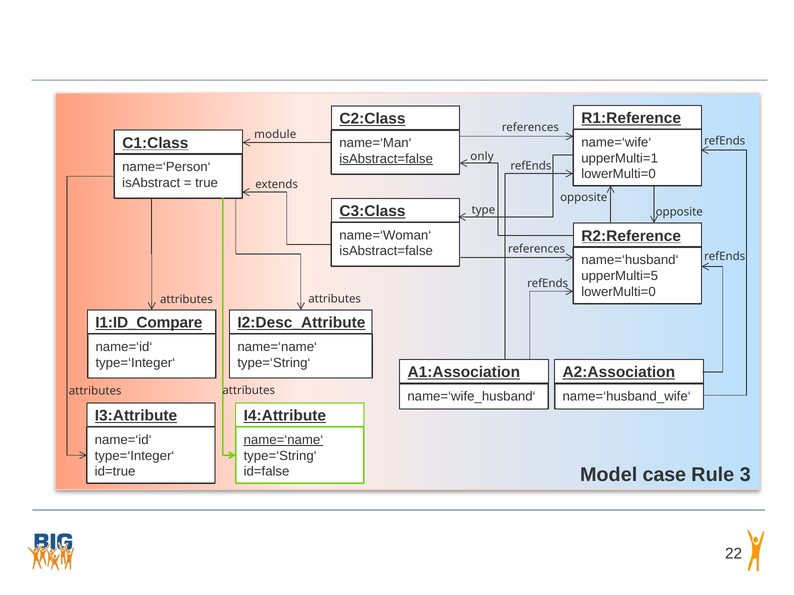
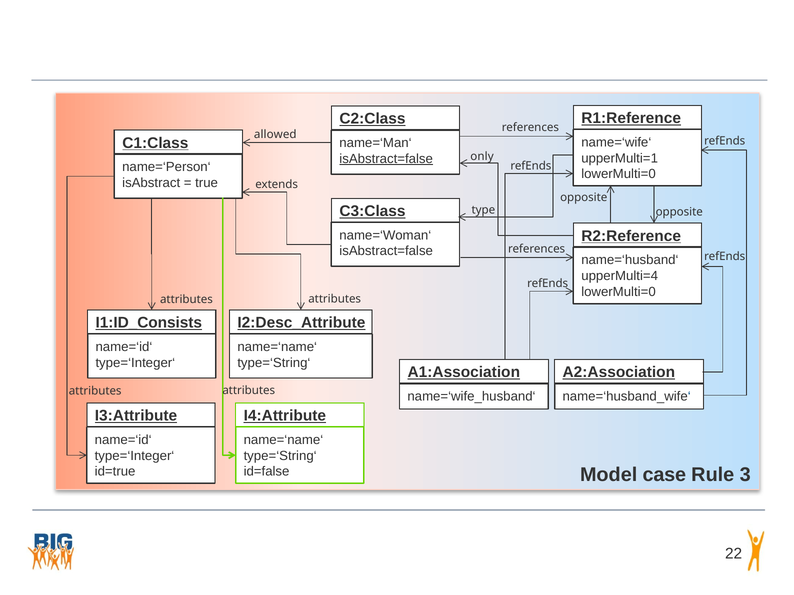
module: module -> allowed
upperMulti=5: upperMulti=5 -> upperMulti=4
I1:ID_Compare: I1:ID_Compare -> I1:ID_Consists
name=‘name‘ at (283, 440) underline: present -> none
